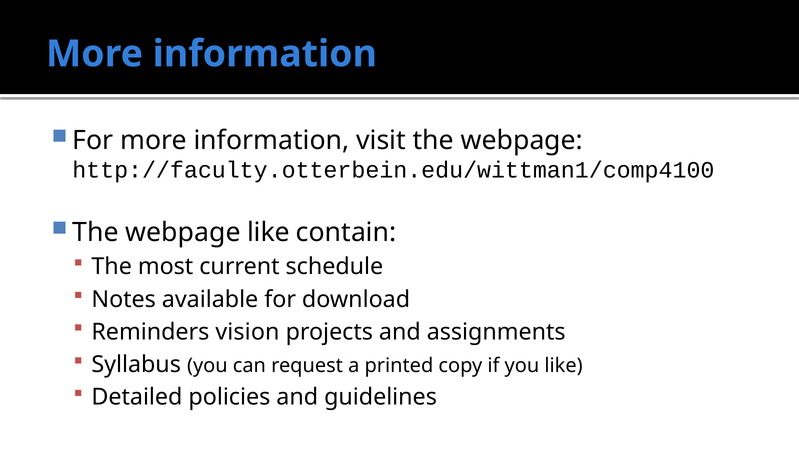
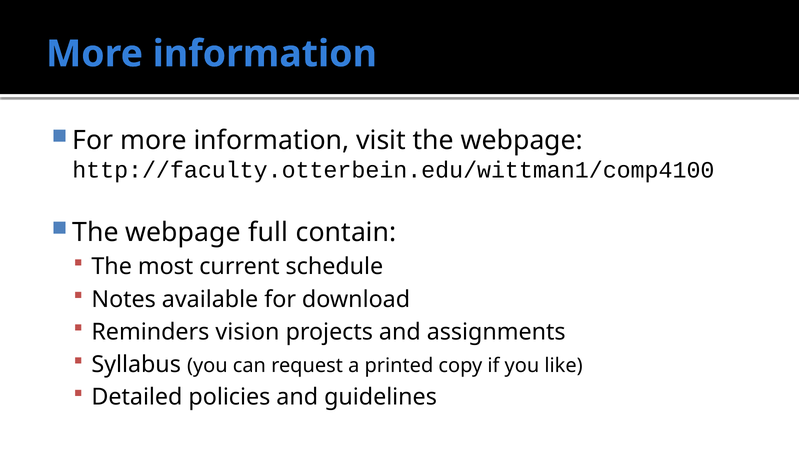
webpage like: like -> full
